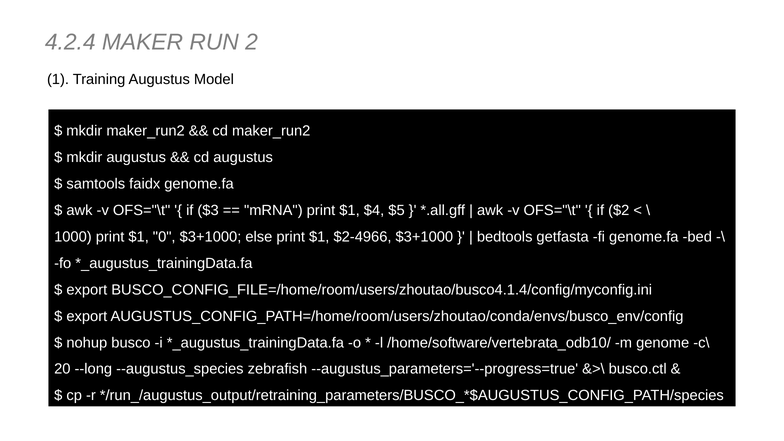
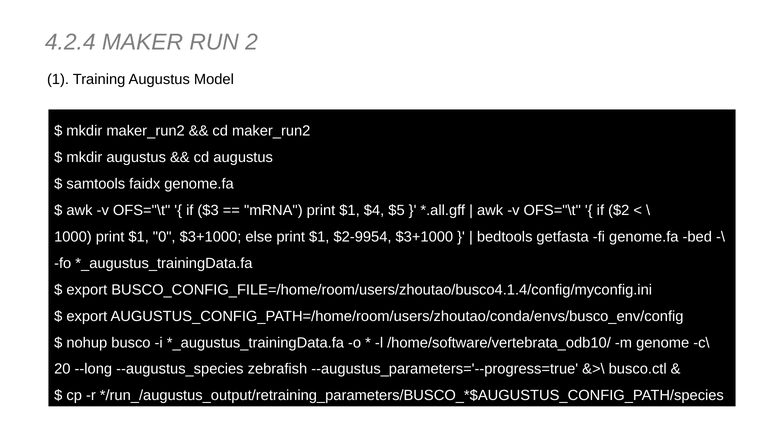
$2-4966: $2-4966 -> $2-9954
